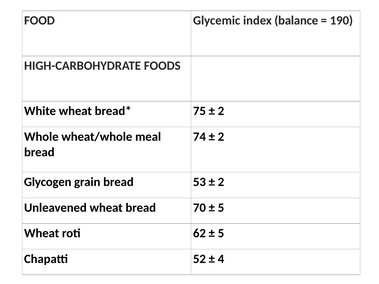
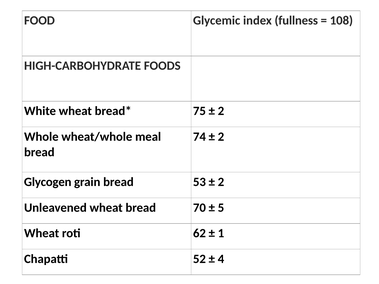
balance: balance -> fullness
190: 190 -> 108
5 at (221, 233): 5 -> 1
